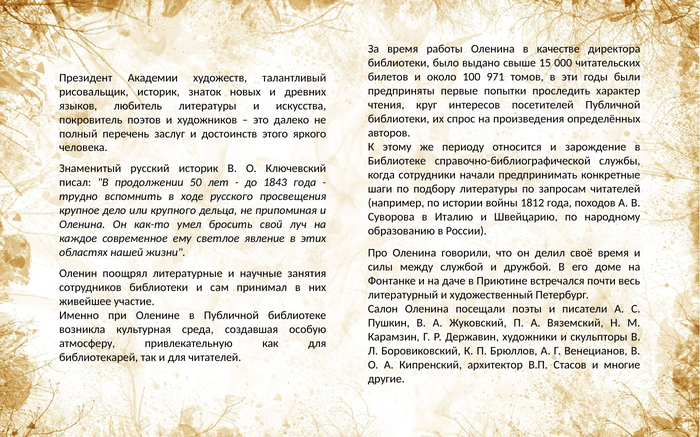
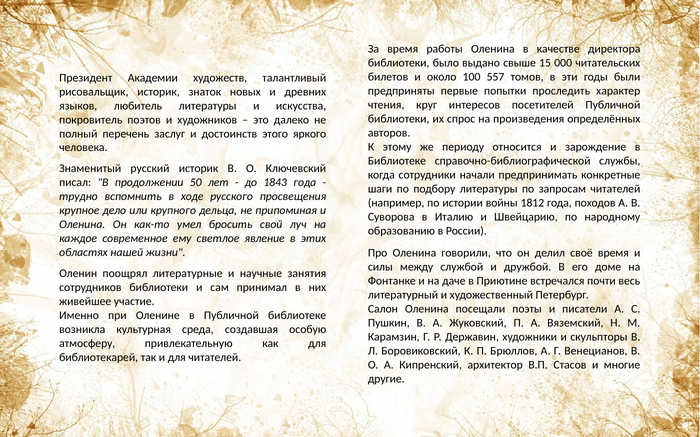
971: 971 -> 557
